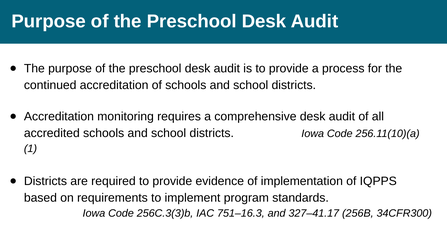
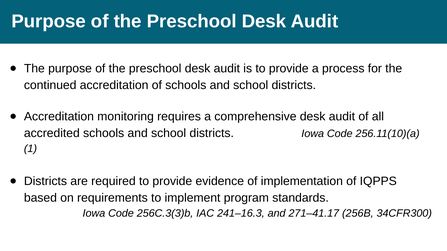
751–16.3: 751–16.3 -> 241–16.3
327–41.17: 327–41.17 -> 271–41.17
